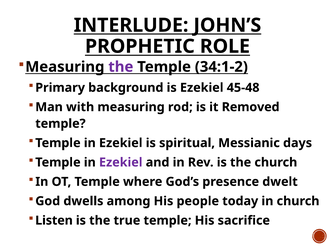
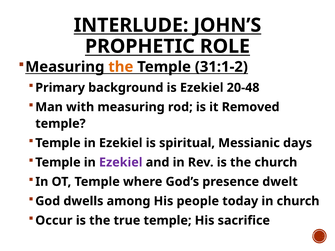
the at (121, 67) colour: purple -> orange
34:1-2: 34:1-2 -> 31:1-2
45-48: 45-48 -> 20-48
Listen: Listen -> Occur
